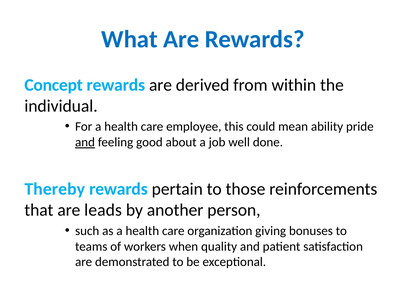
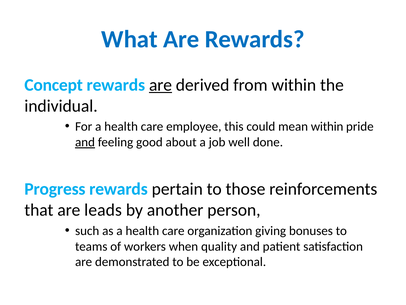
are at (160, 85) underline: none -> present
mean ability: ability -> within
Thereby: Thereby -> Progress
